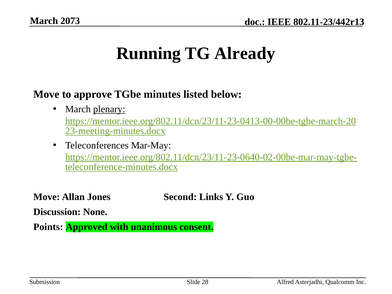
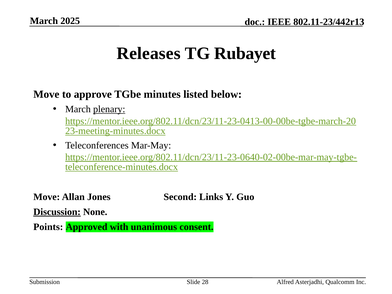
2073: 2073 -> 2025
Running: Running -> Releases
Already: Already -> Rubayet
Discussion underline: none -> present
